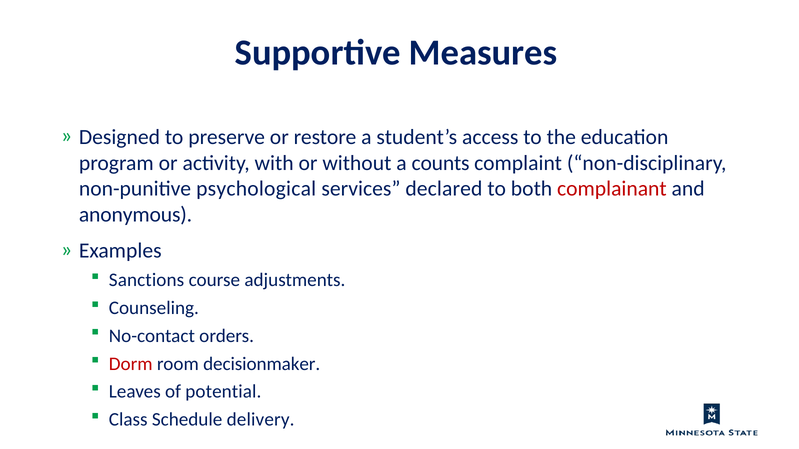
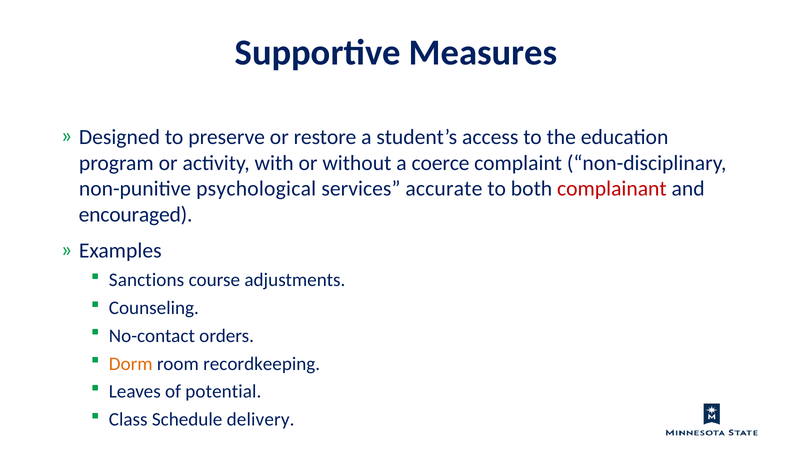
counts: counts -> coerce
declared: declared -> accurate
anonymous: anonymous -> encouraged
Dorm colour: red -> orange
decisionmaker: decisionmaker -> recordkeeping
